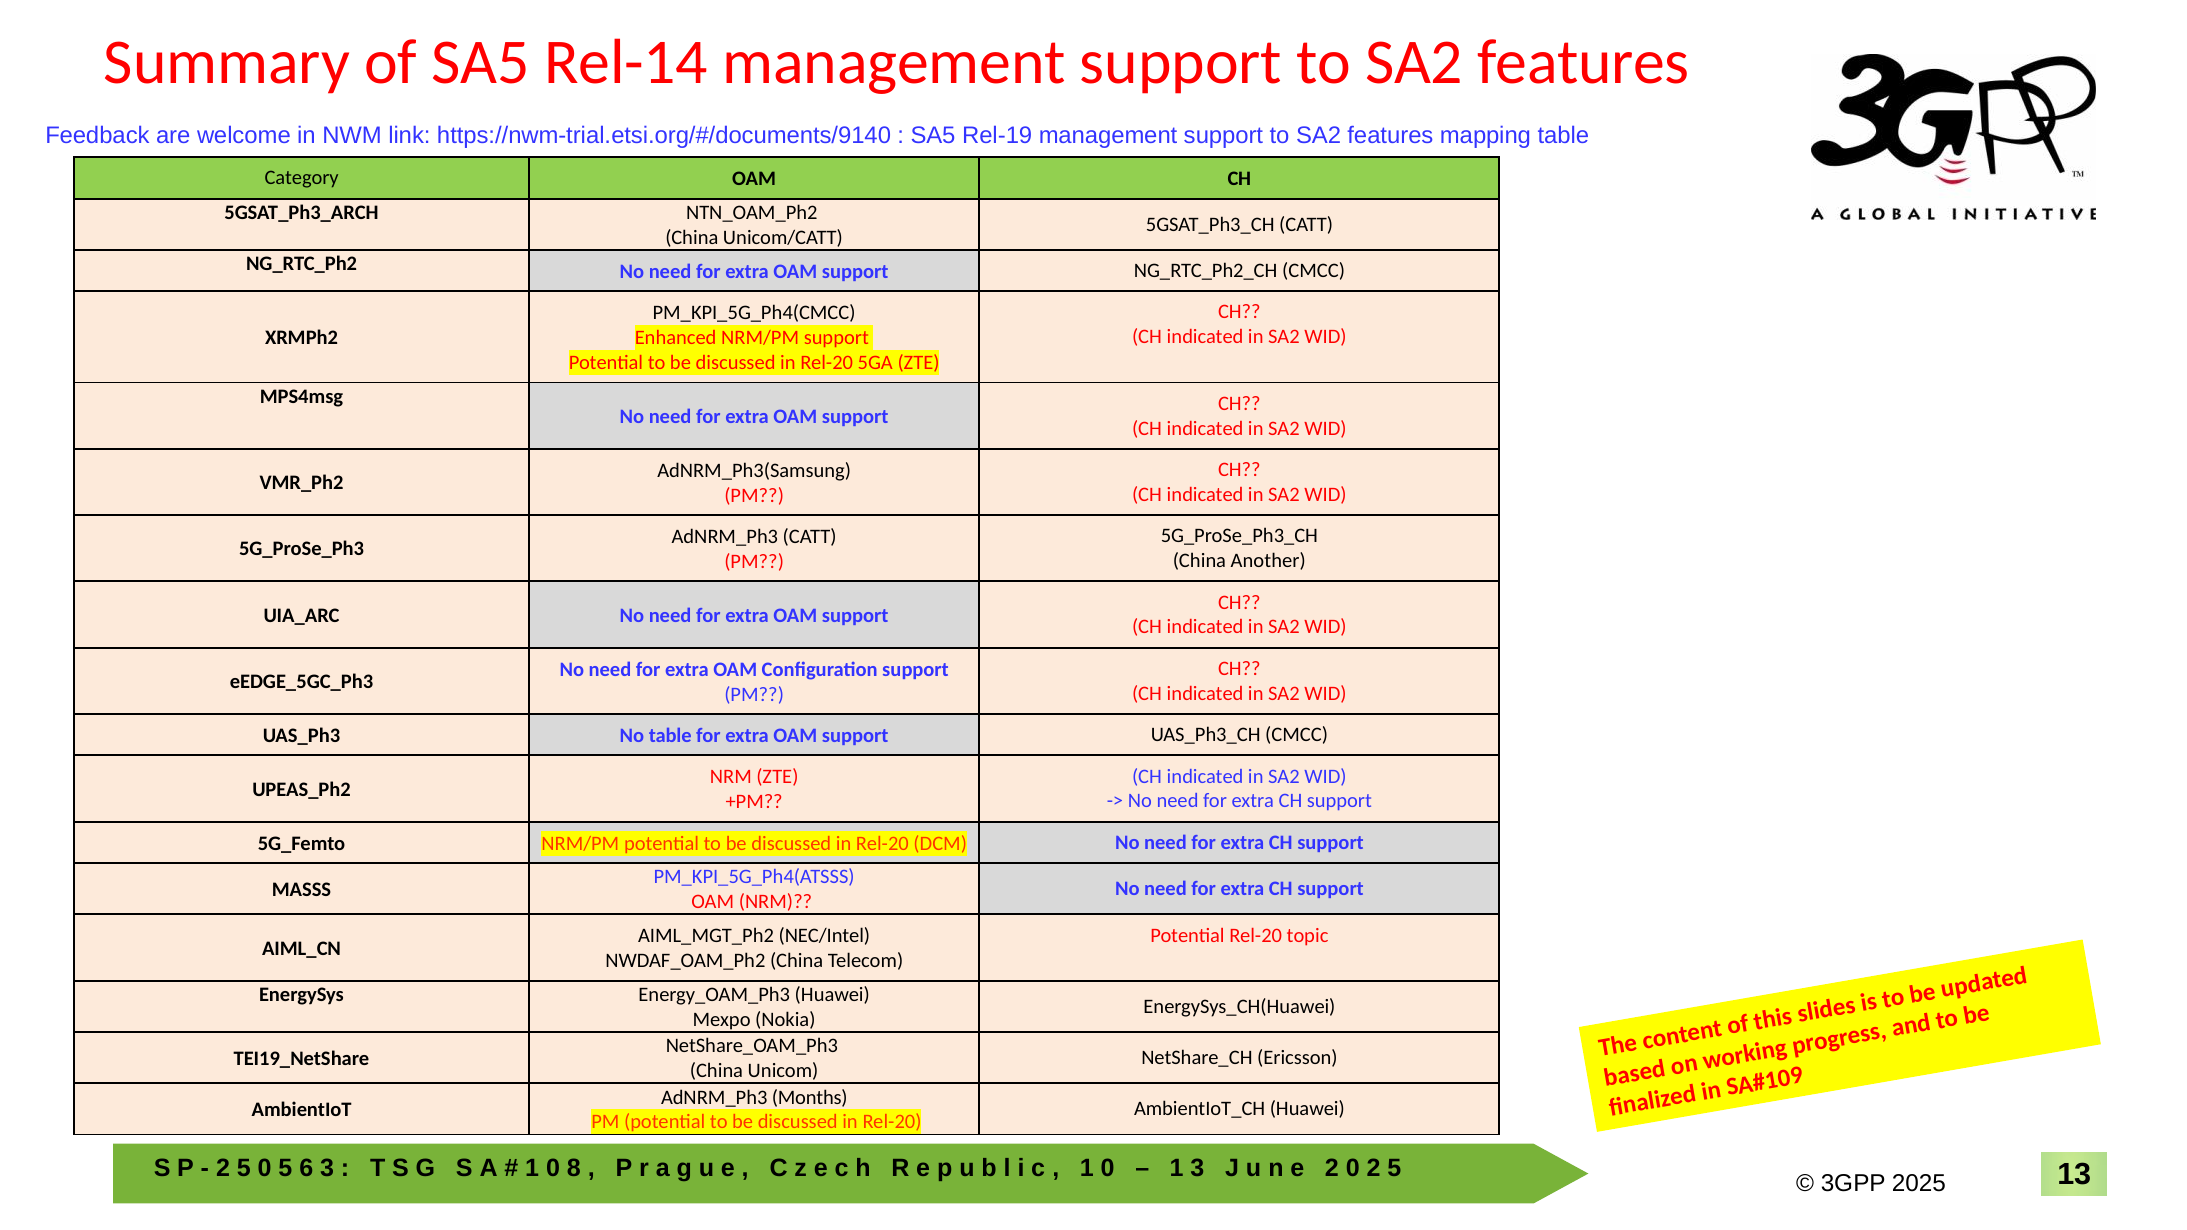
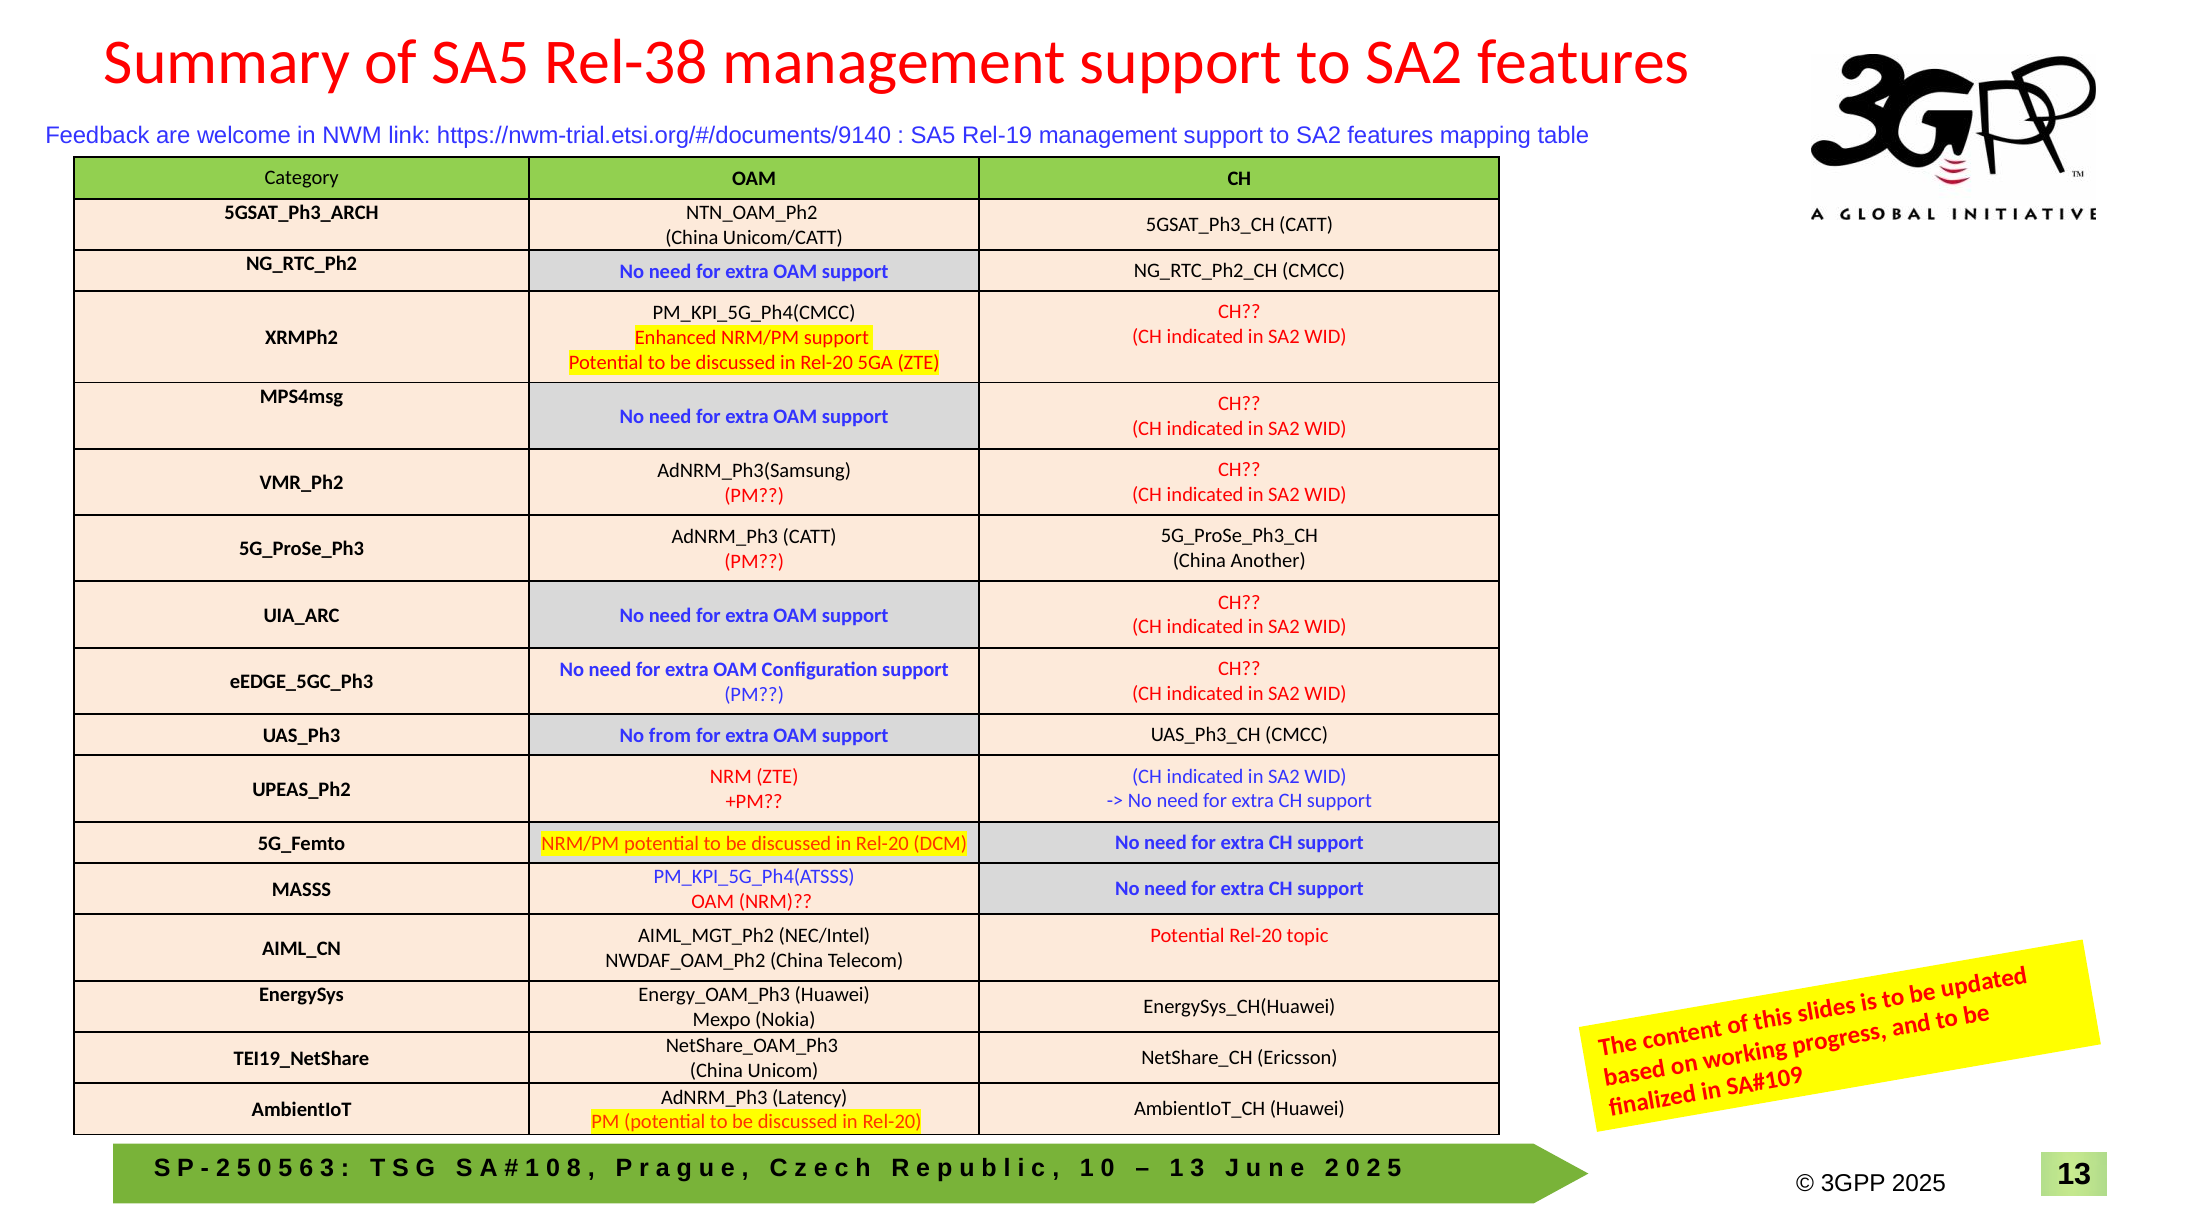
Rel-14: Rel-14 -> Rel-38
No table: table -> from
Months: Months -> Latency
